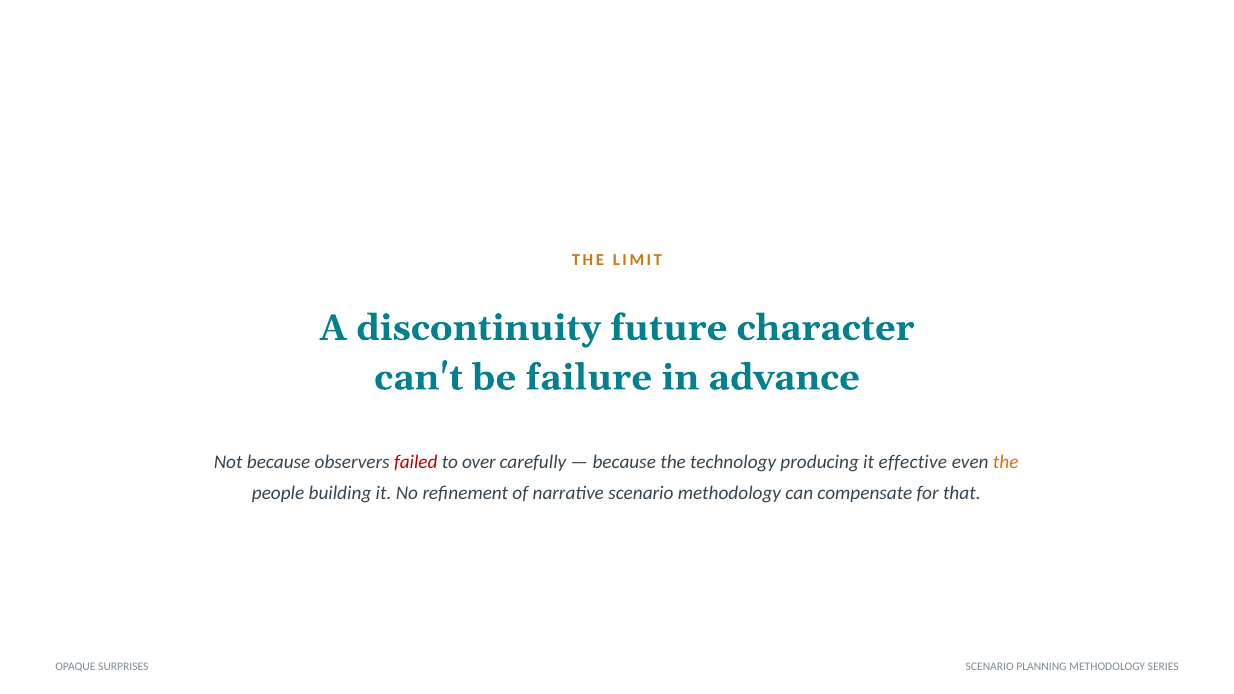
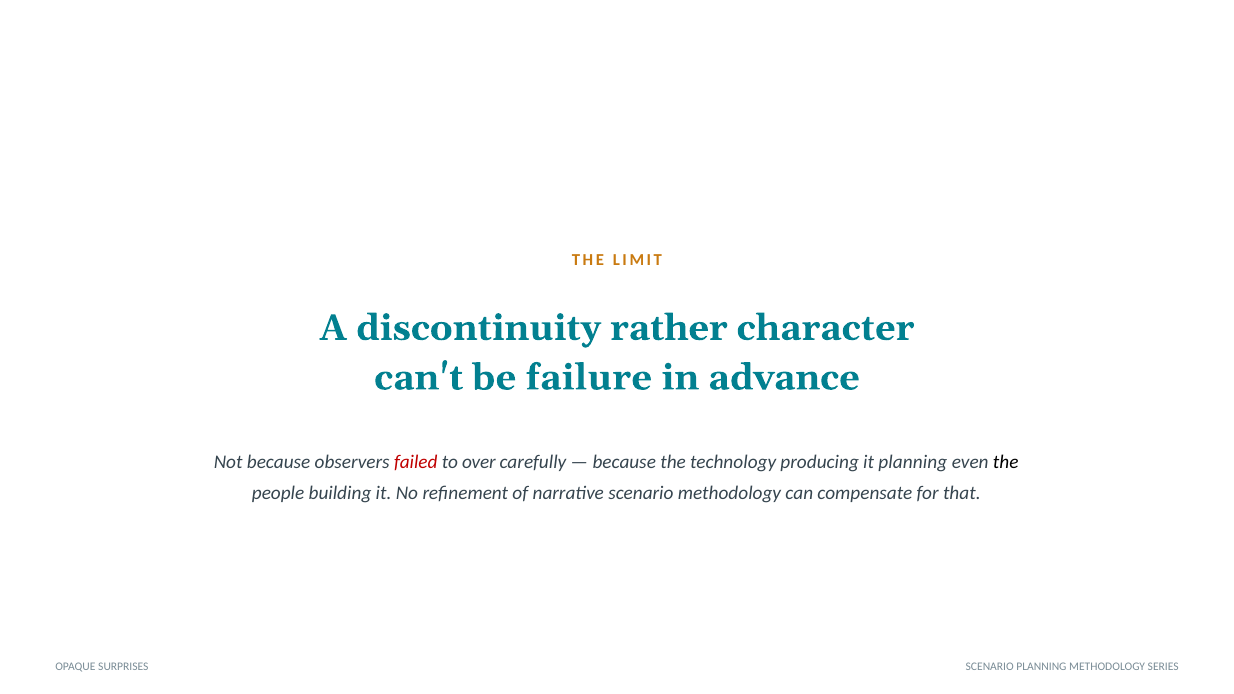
future: future -> rather
it effective: effective -> planning
the at (1006, 462) colour: orange -> black
